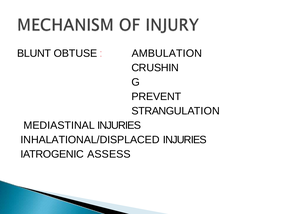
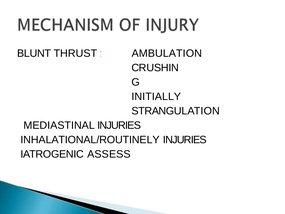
OBTUSE: OBTUSE -> THRUST
PREVENT: PREVENT -> INITIALLY
INHALATIONAL/DISPLACED: INHALATIONAL/DISPLACED -> INHALATIONAL/ROUTINELY
